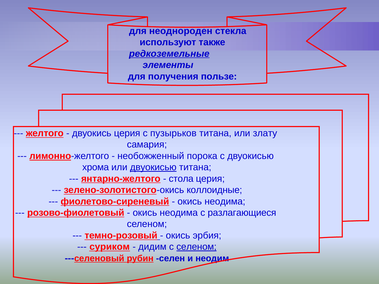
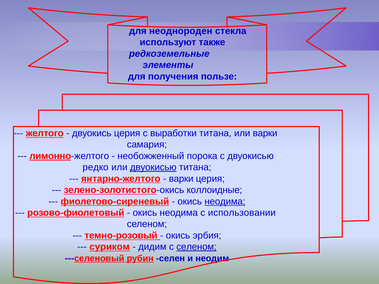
редкоземельные underline: present -> none
пузырьков: пузырьков -> выработки
или злату: злату -> варки
хрома: хрома -> редко
стола at (181, 179): стола -> варки
неодима at (225, 202) underline: none -> present
разлагающиеся: разлагающиеся -> использовании
